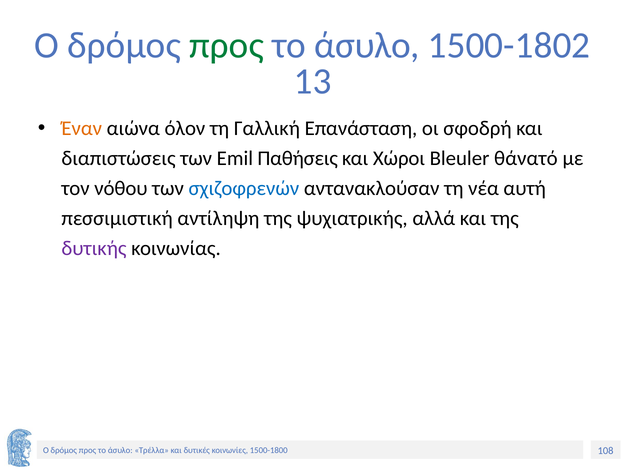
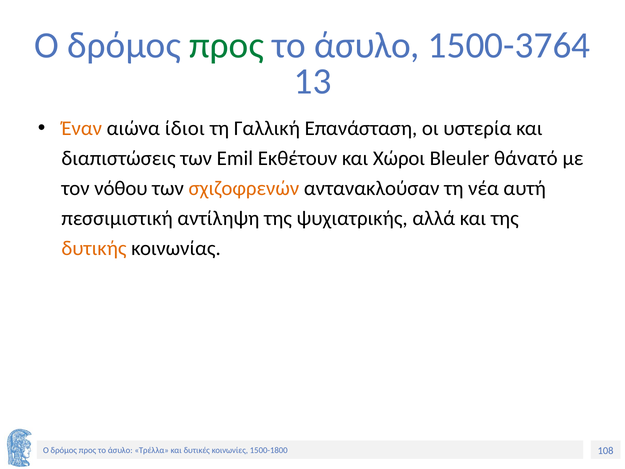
1500-1802: 1500-1802 -> 1500-3764
όλον: όλον -> ίδιοι
σφοδρή: σφοδρή -> υστερία
Παθήσεις: Παθήσεις -> Εκθέτουν
σχιζοφρενών colour: blue -> orange
δυτικής colour: purple -> orange
